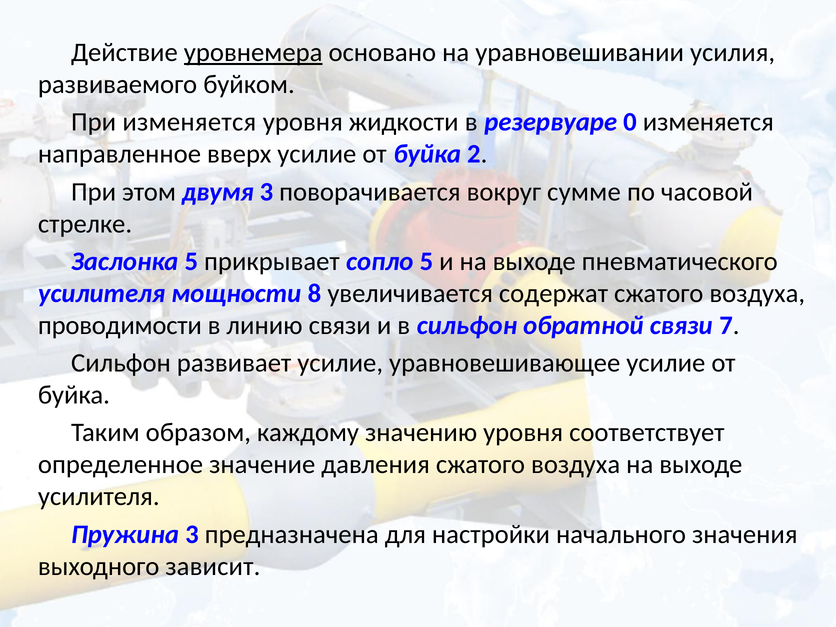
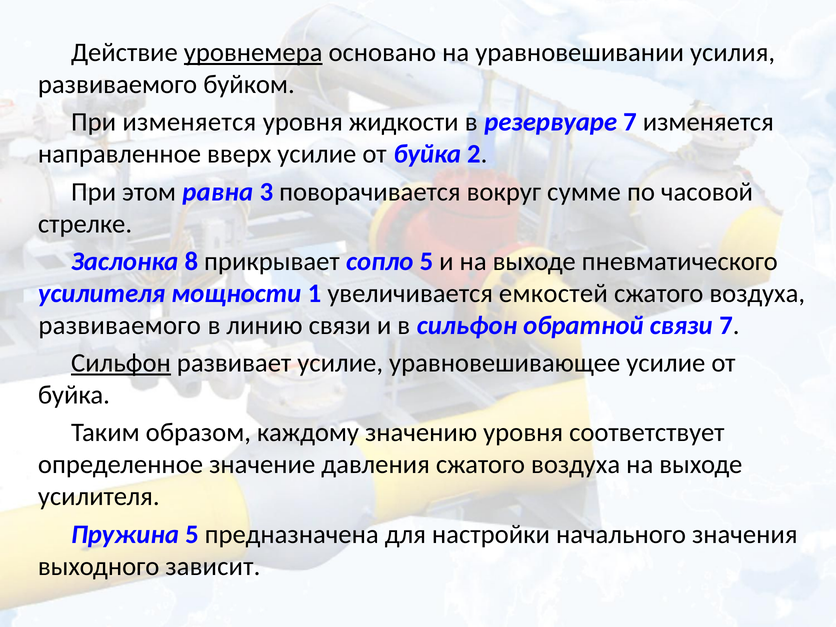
резервуаре 0: 0 -> 7
двумя: двумя -> равна
Заслонка 5: 5 -> 8
8: 8 -> 1
содержат: содержат -> емкостей
проводимости at (120, 325): проводимости -> развиваемого
Сильфон at (121, 363) underline: none -> present
Пружина 3: 3 -> 5
